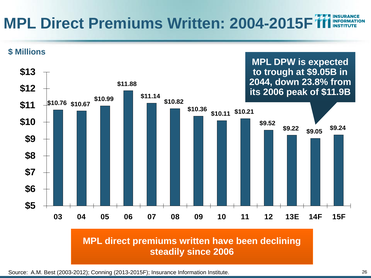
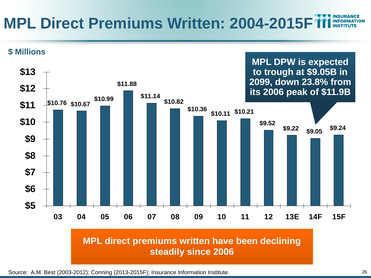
2044: 2044 -> 2099
